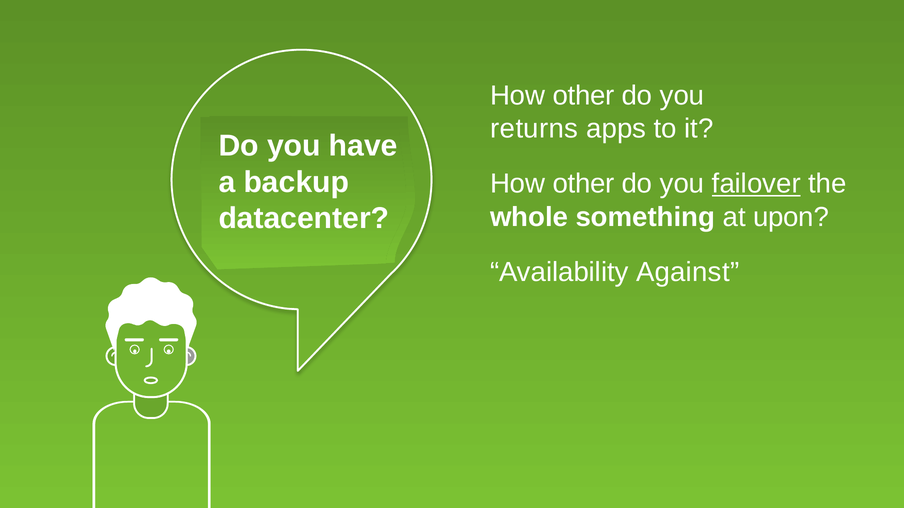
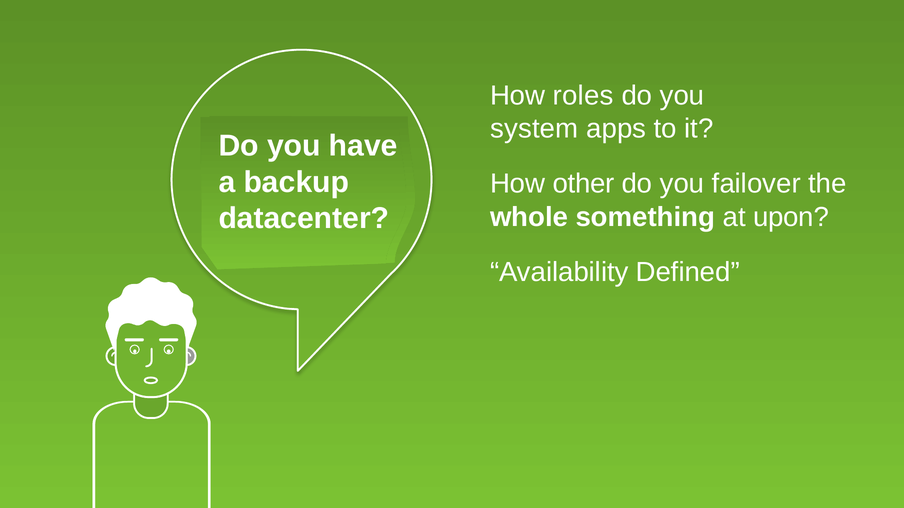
other at (583, 96): other -> roles
returns: returns -> system
failover underline: present -> none
Against: Against -> Defined
